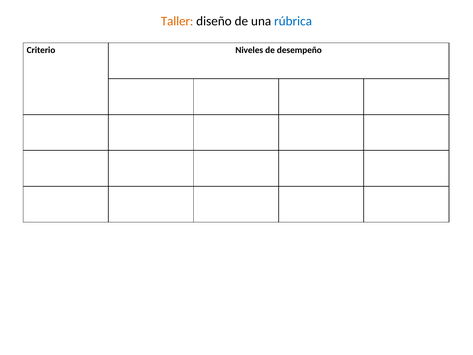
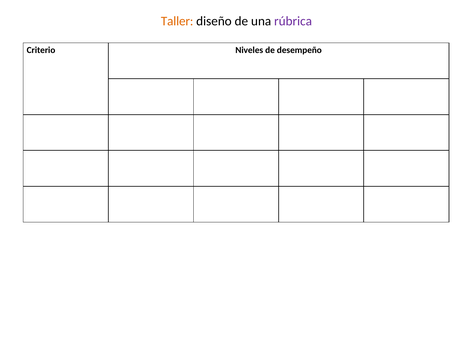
rúbrica colour: blue -> purple
